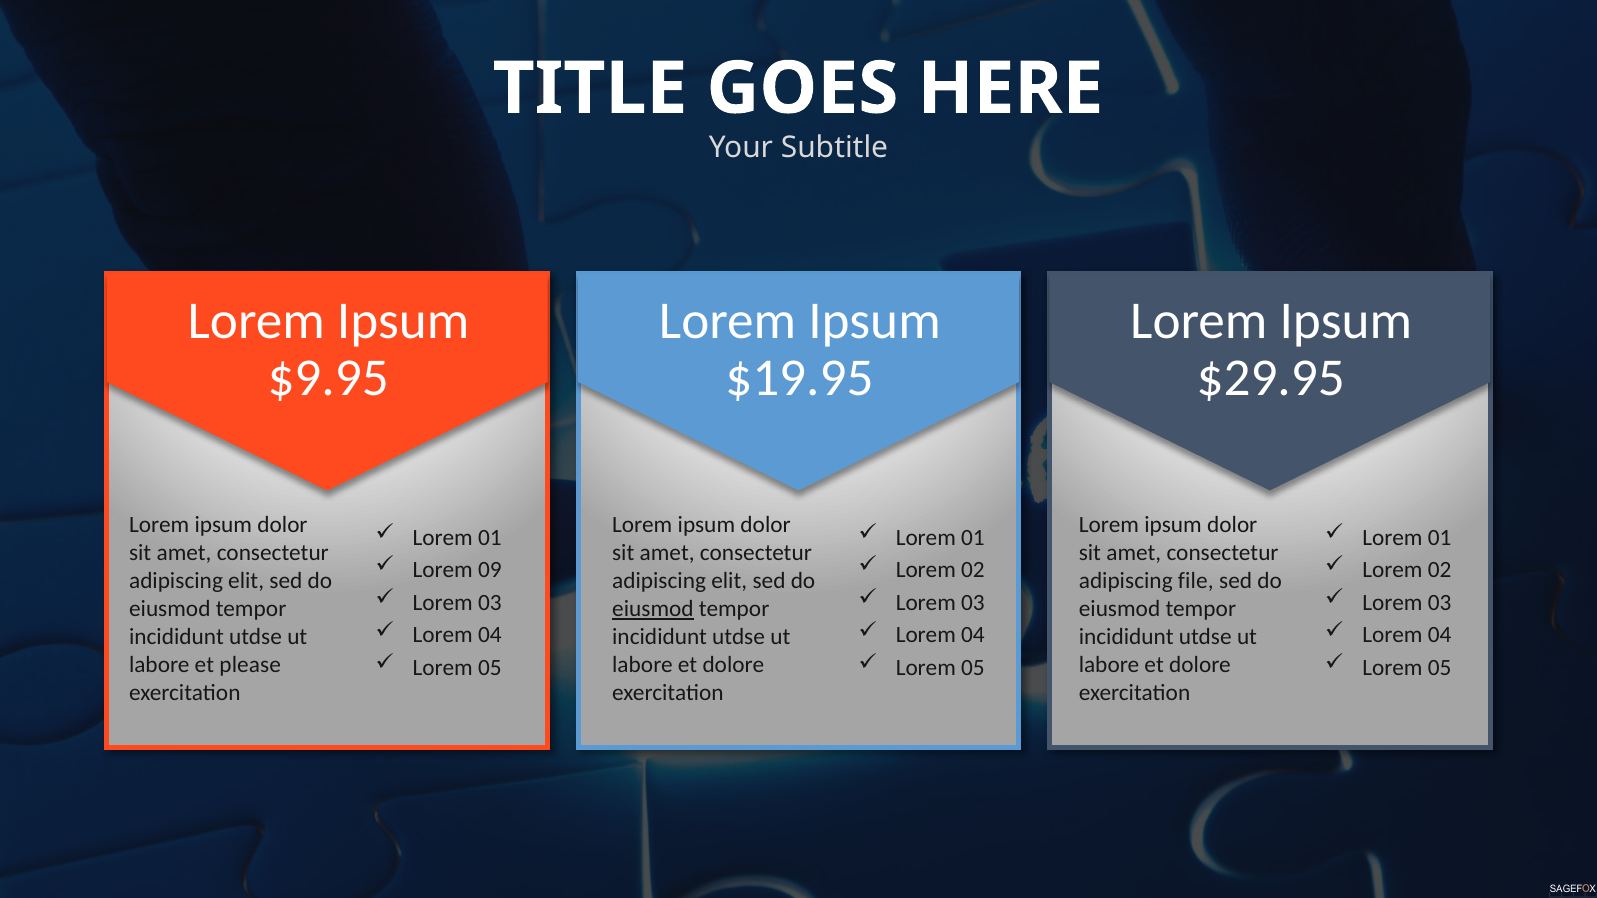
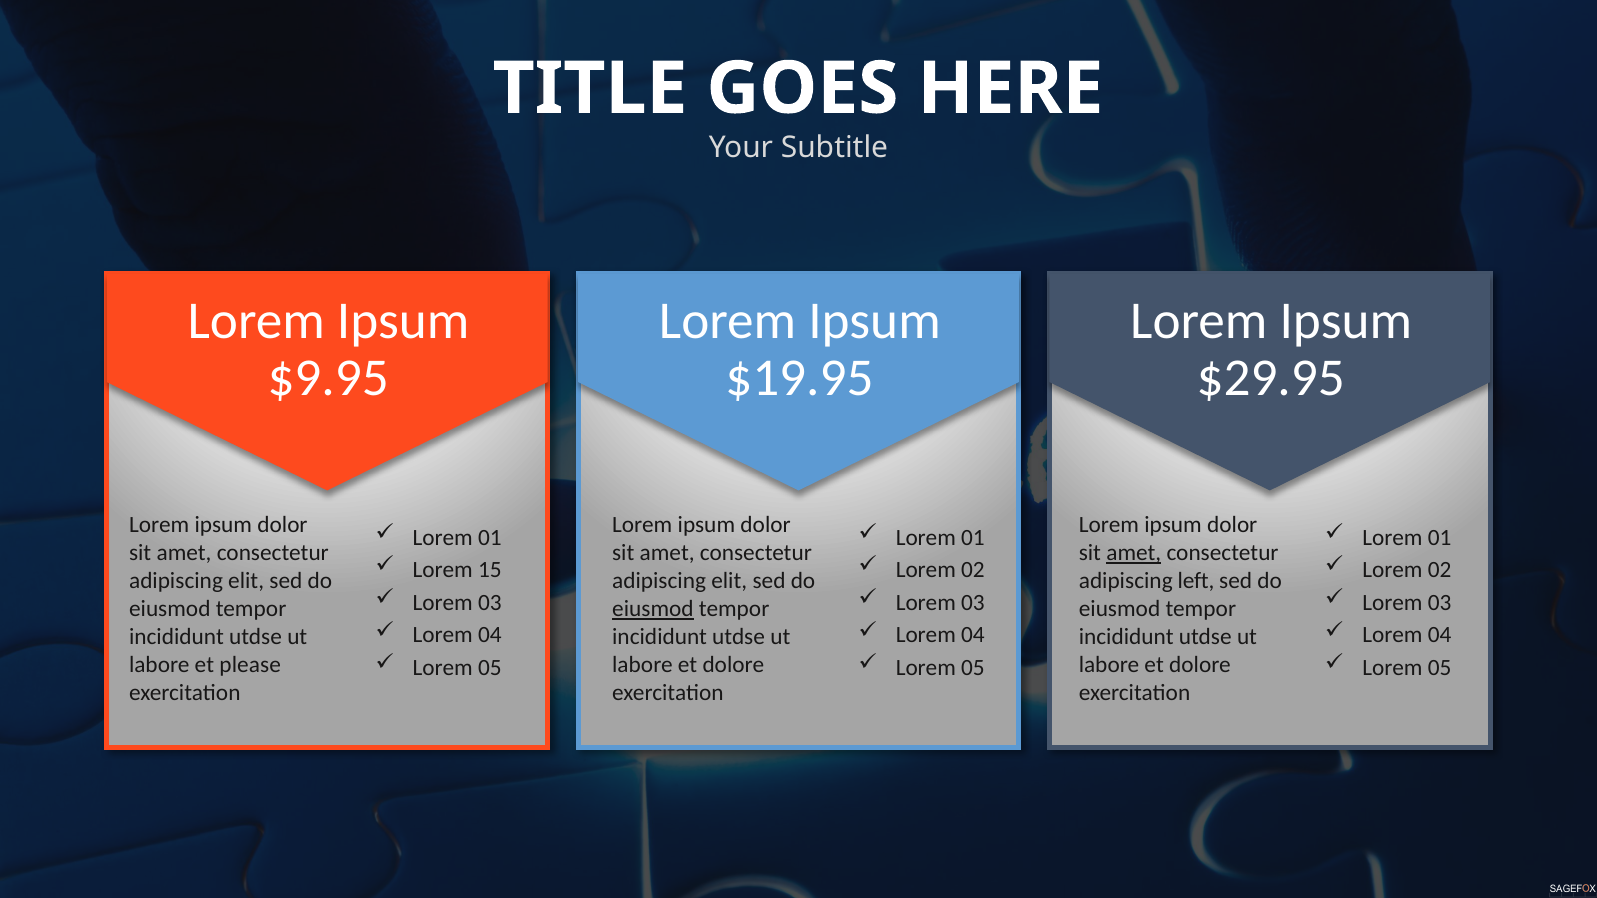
amet at (1134, 553) underline: none -> present
09: 09 -> 15
file: file -> left
